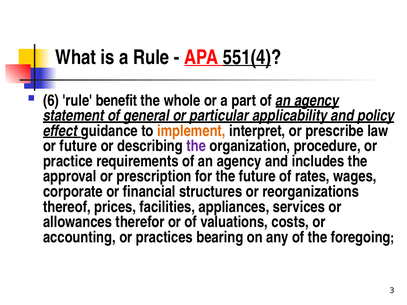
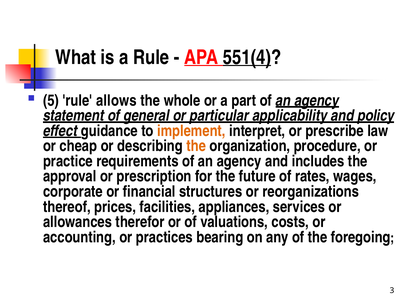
6: 6 -> 5
benefit: benefit -> allows
or future: future -> cheap
the at (196, 146) colour: purple -> orange
